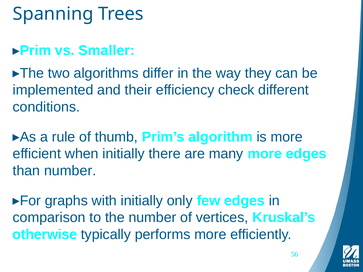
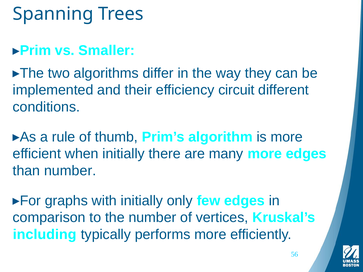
check: check -> circuit
otherwise: otherwise -> including
